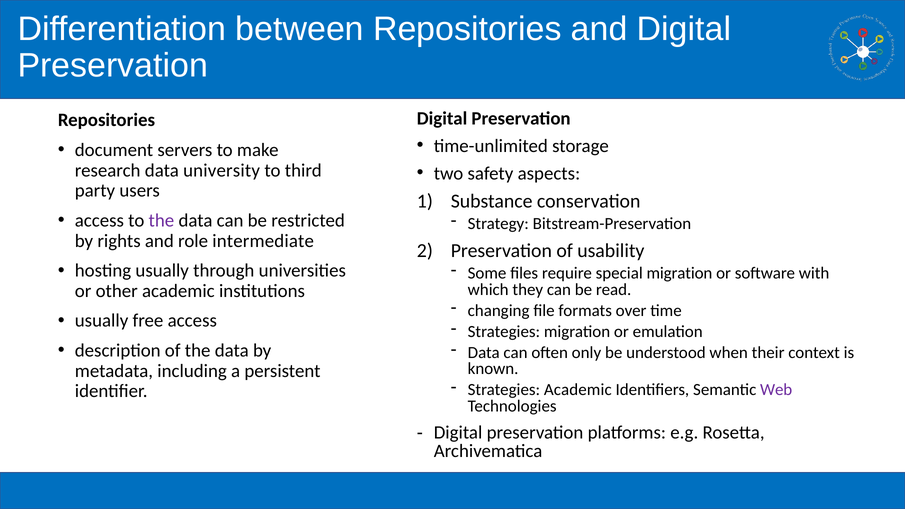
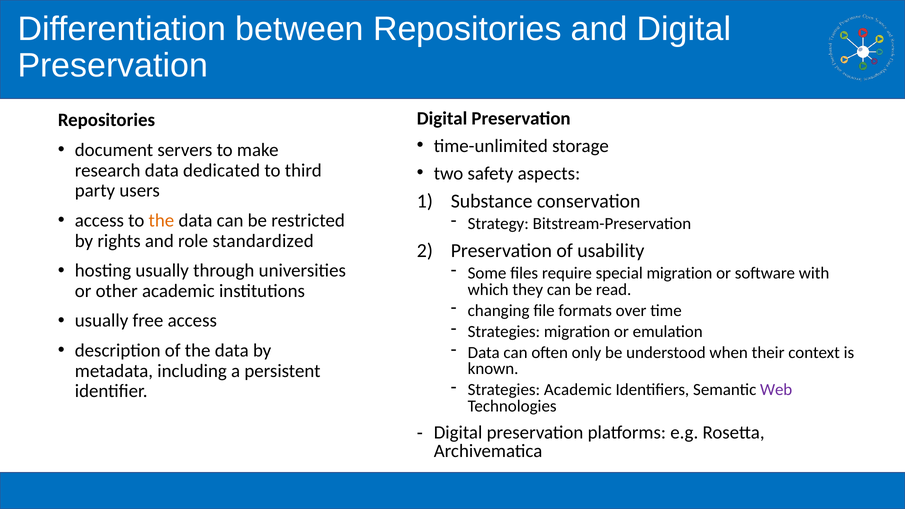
university: university -> dedicated
the at (161, 220) colour: purple -> orange
intermediate: intermediate -> standardized
